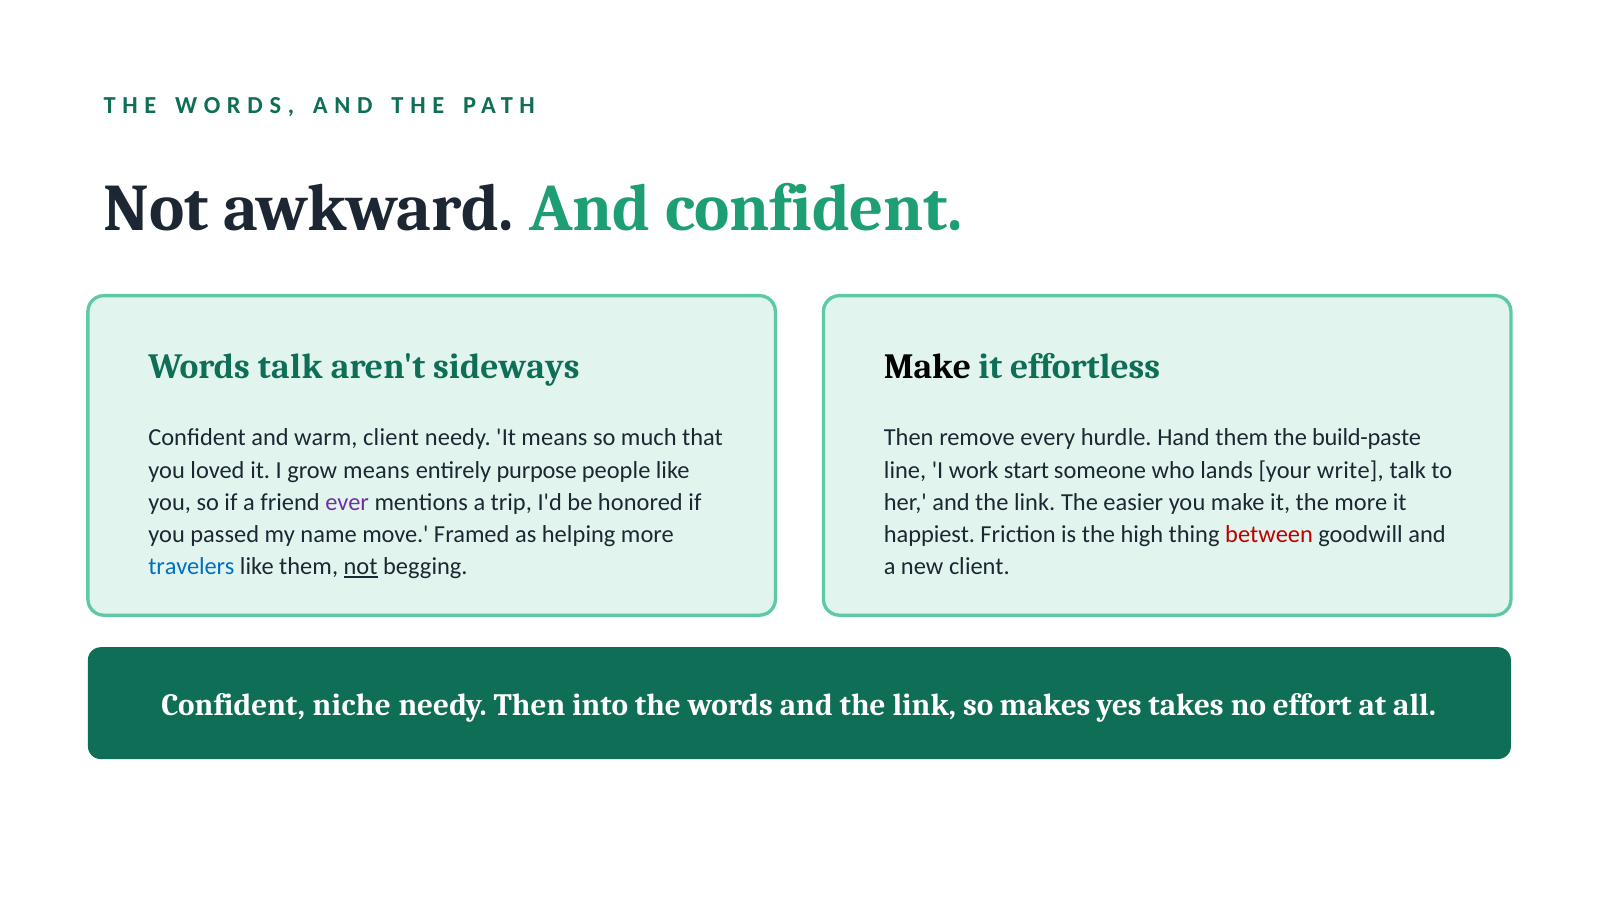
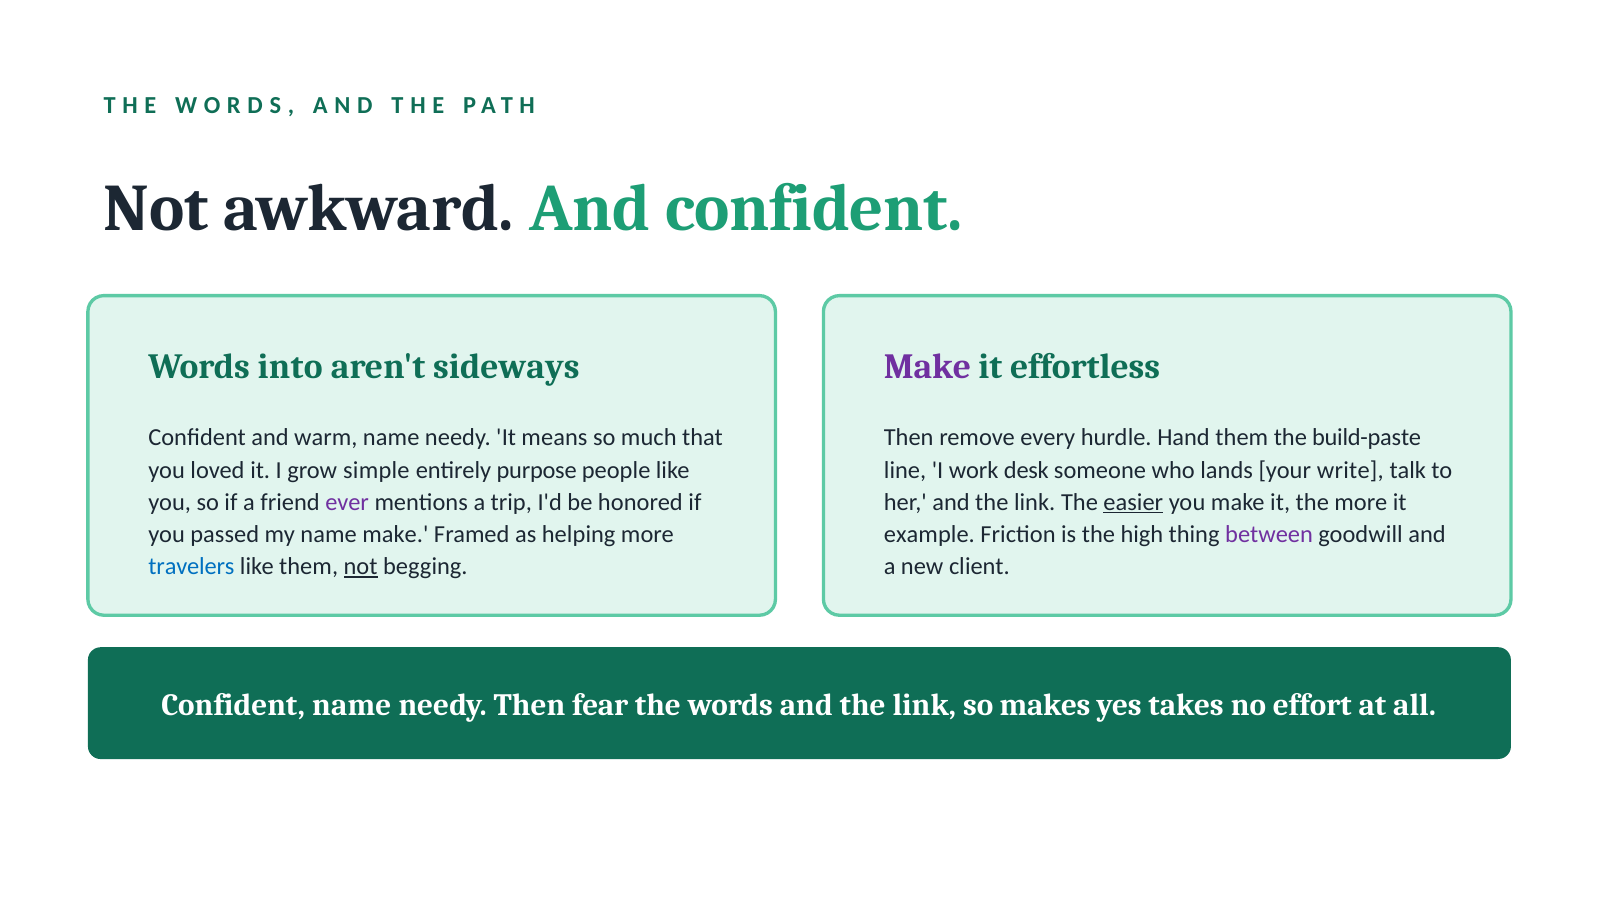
Words talk: talk -> into
Make at (927, 367) colour: black -> purple
warm client: client -> name
grow means: means -> simple
start: start -> desk
easier underline: none -> present
name move: move -> make
happiest: happiest -> example
between colour: red -> purple
Confident niche: niche -> name
into: into -> fear
